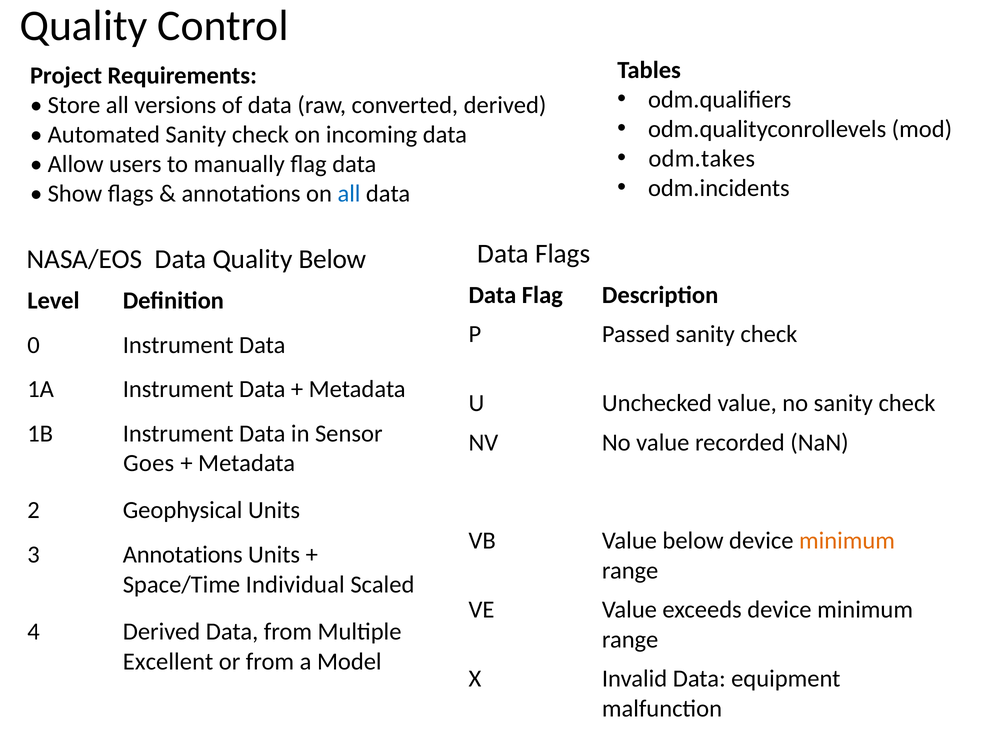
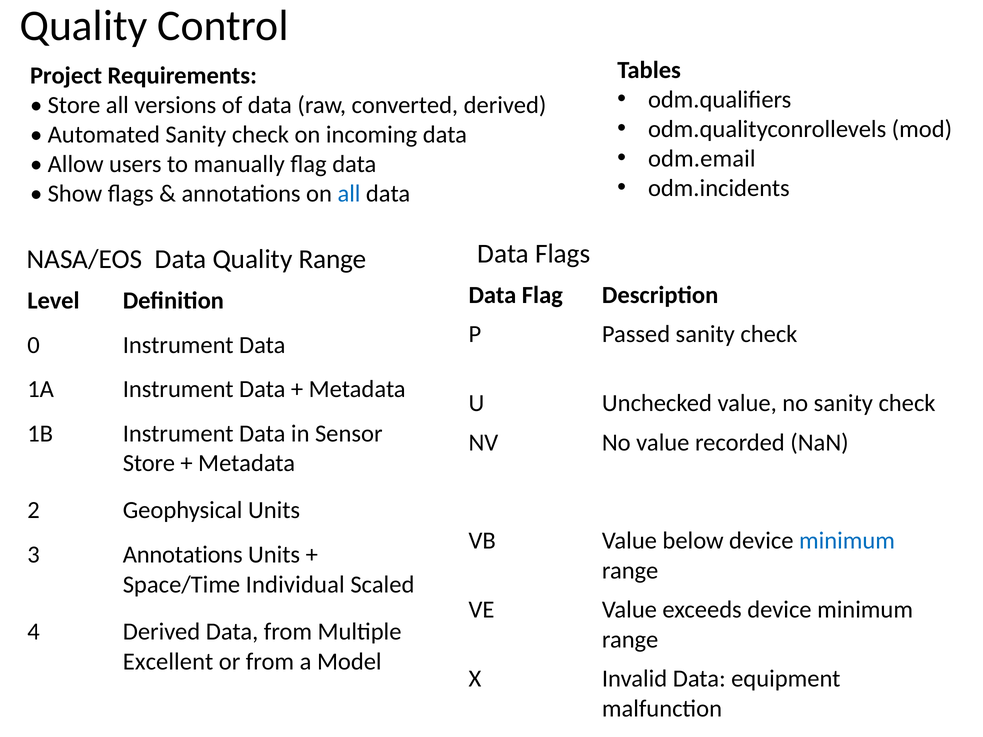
odm.takes: odm.takes -> odm.email
Quality Below: Below -> Range
Goes at (149, 464): Goes -> Store
minimum at (847, 541) colour: orange -> blue
